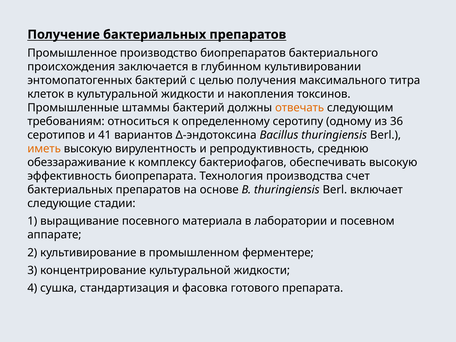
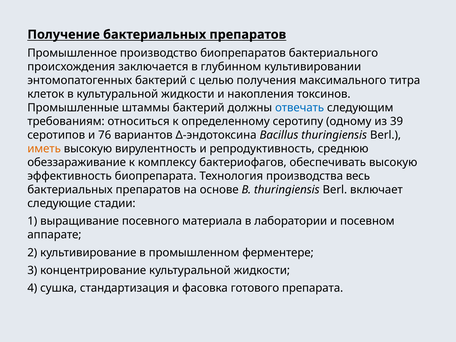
отвечать colour: orange -> blue
36: 36 -> 39
41: 41 -> 76
счет: счет -> весь
